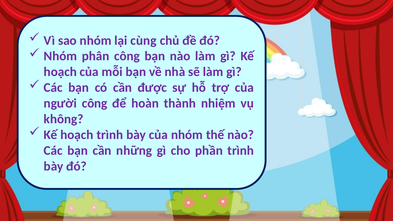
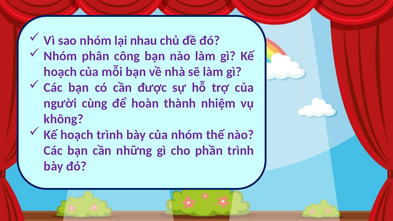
cùng: cùng -> nhau
người công: công -> cùng
